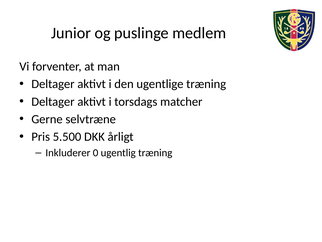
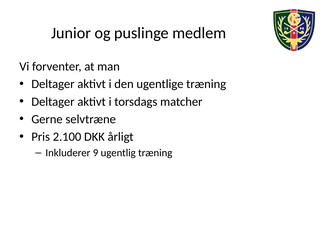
5.500: 5.500 -> 2.100
0: 0 -> 9
